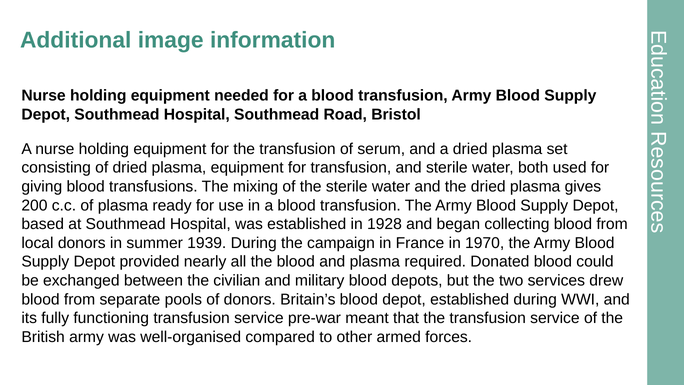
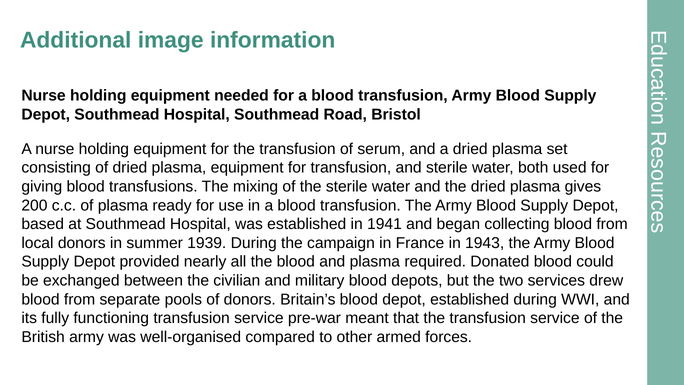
1928: 1928 -> 1941
1970: 1970 -> 1943
